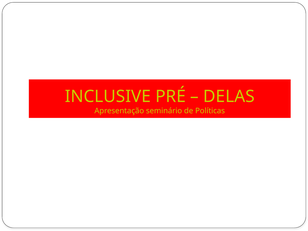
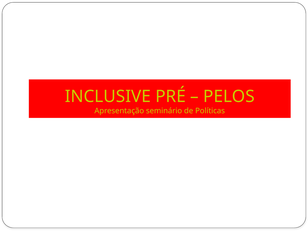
DELAS: DELAS -> PELOS
